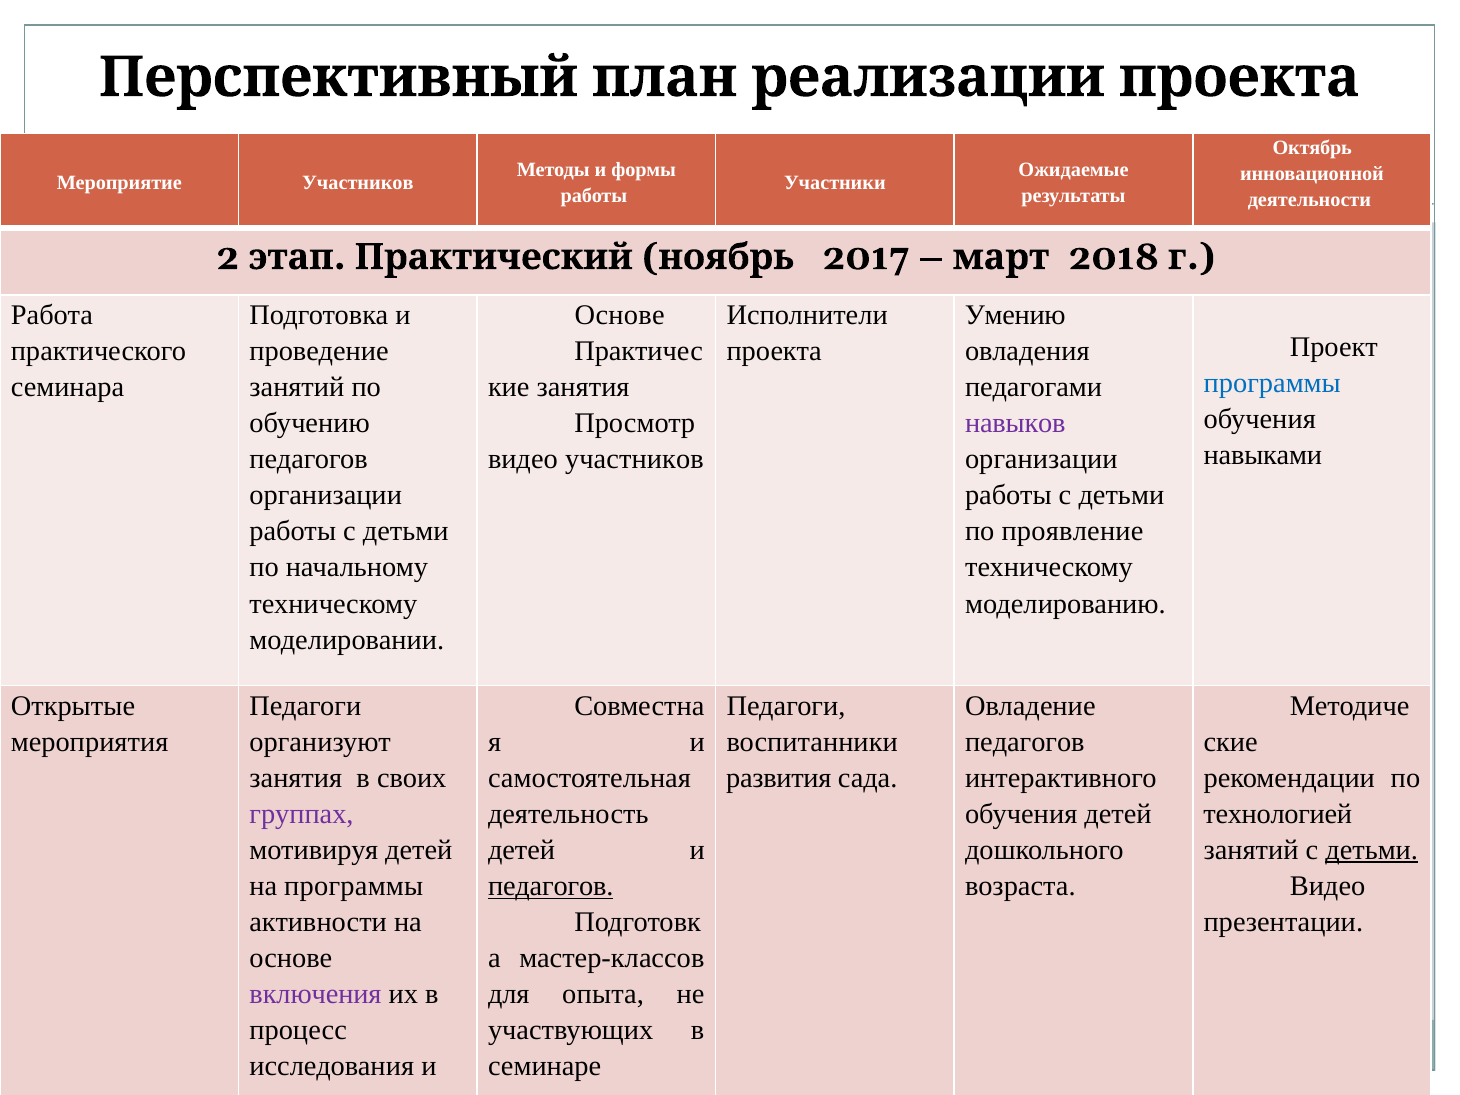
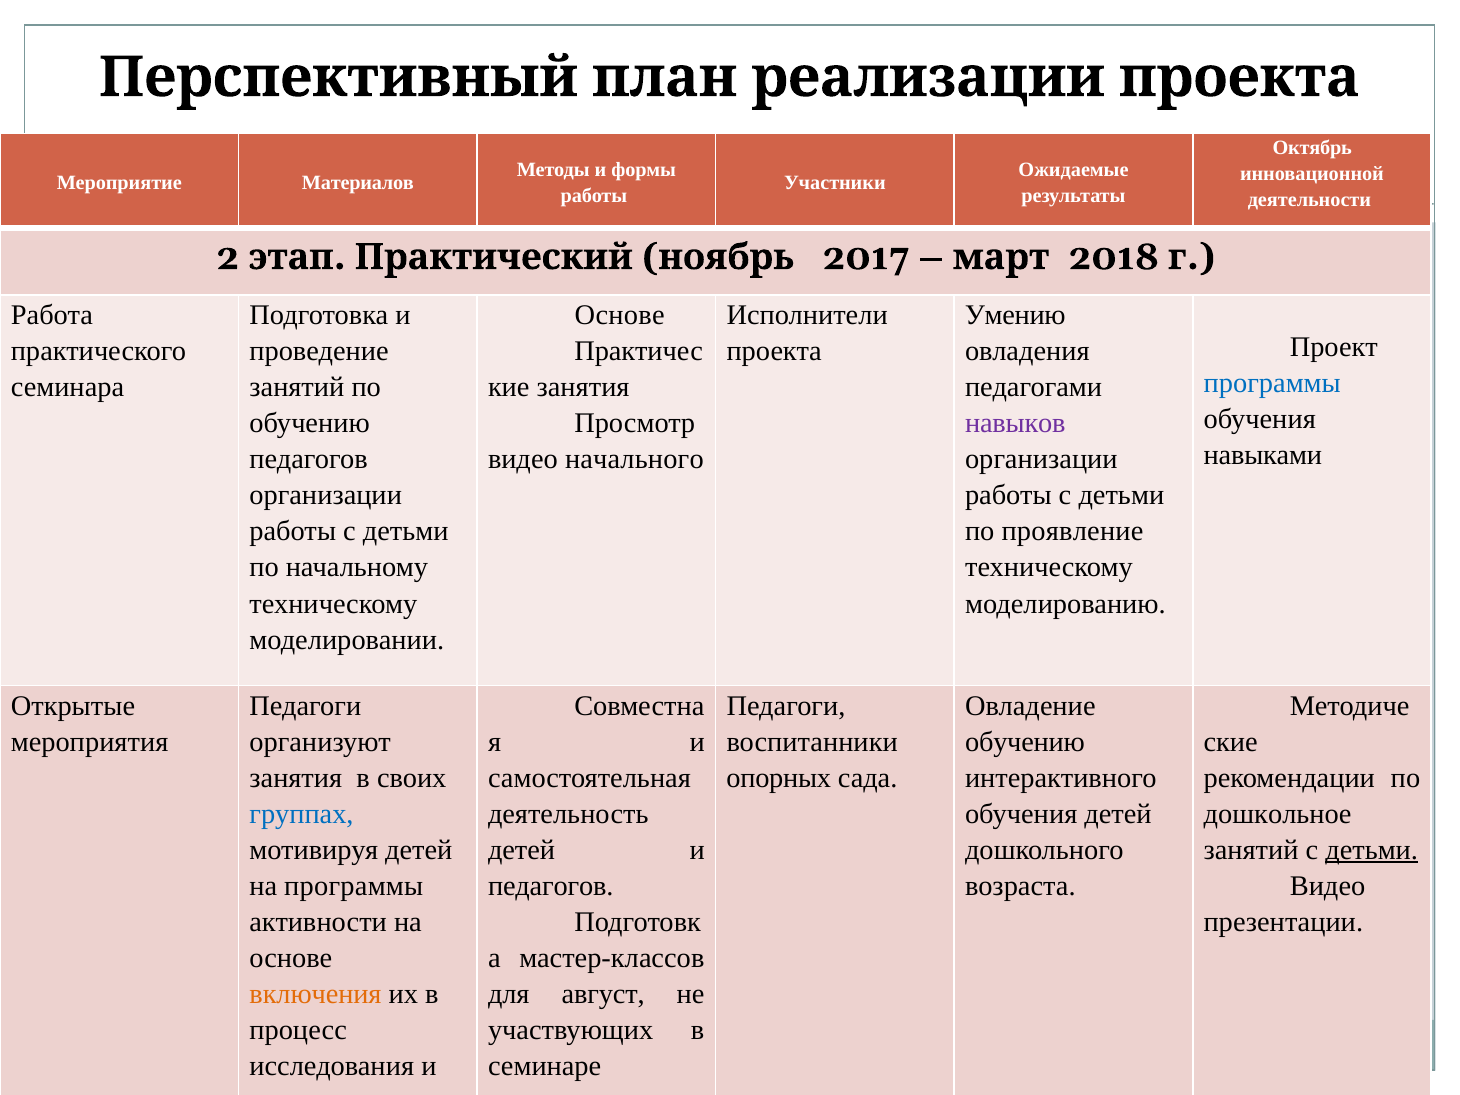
Мероприятие Участников: Участников -> Материалов
видео участников: участников -> начального
педагогов at (1025, 742): педагогов -> обучению
развития: развития -> опорных
группах colour: purple -> blue
технологией: технологией -> дошкольное
педагогов at (551, 886) underline: present -> none
включения colour: purple -> orange
опыта: опыта -> август
